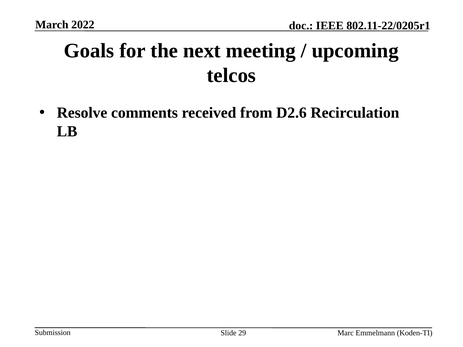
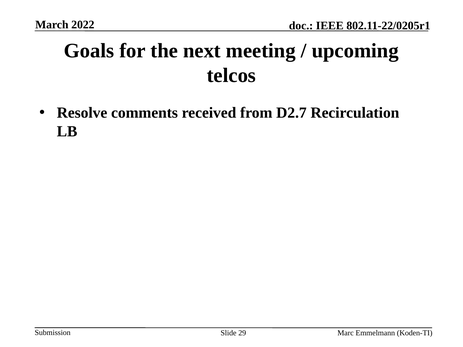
D2.6: D2.6 -> D2.7
